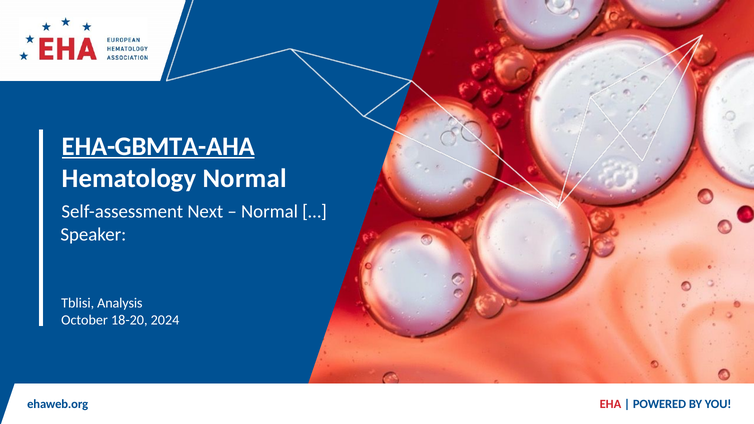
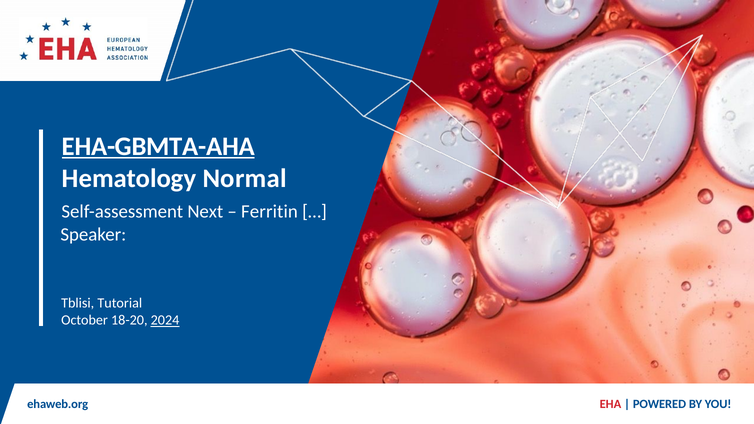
Normal at (270, 212): Normal -> Ferritin
Analysis: Analysis -> Tutorial
2024 underline: none -> present
